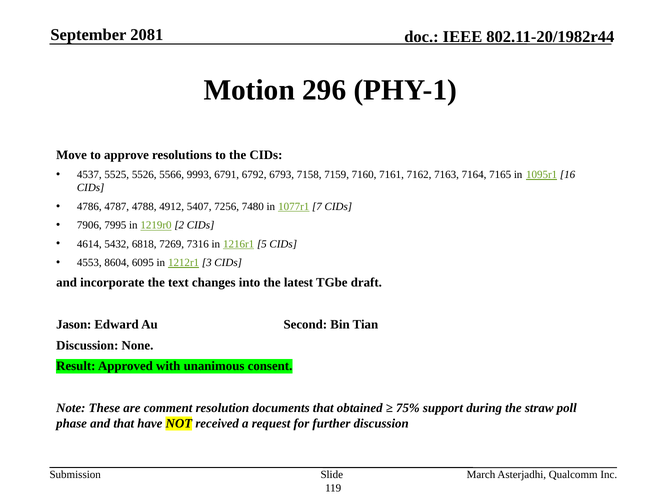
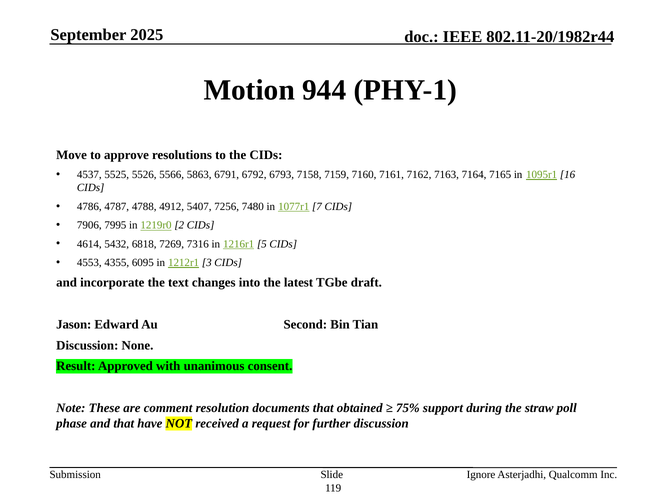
2081: 2081 -> 2025
296: 296 -> 944
9993: 9993 -> 5863
8604: 8604 -> 4355
March: March -> Ignore
